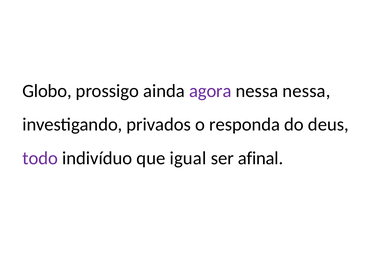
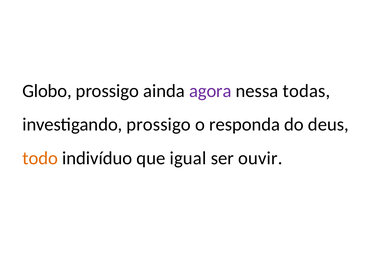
nessa nessa: nessa -> todas
investigando privados: privados -> prossigo
todo colour: purple -> orange
afinal: afinal -> ouvir
